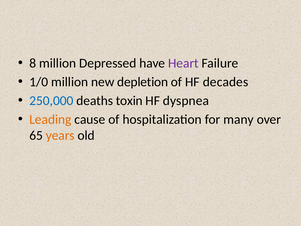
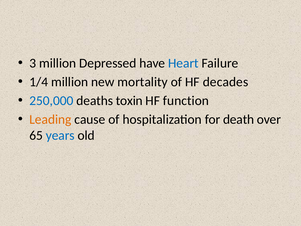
8: 8 -> 3
Heart colour: purple -> blue
1/0: 1/0 -> 1/4
depletion: depletion -> mortality
dyspnea: dyspnea -> function
many: many -> death
years colour: orange -> blue
